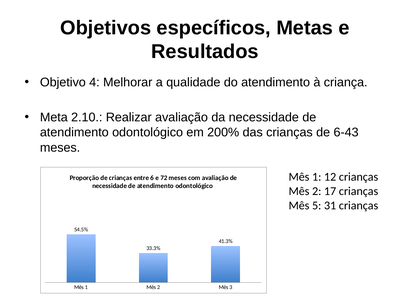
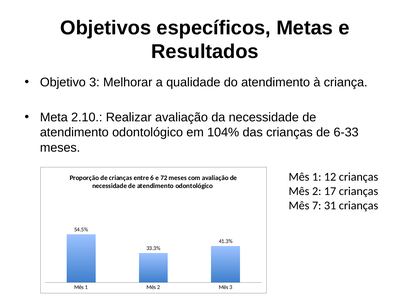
Objetivo 4: 4 -> 3
200%: 200% -> 104%
6-43: 6-43 -> 6-33
5: 5 -> 7
